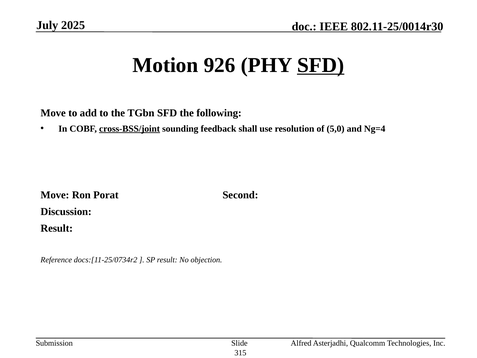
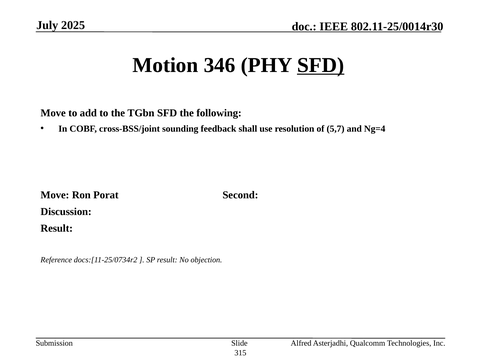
926: 926 -> 346
cross-BSS/joint underline: present -> none
5,0: 5,0 -> 5,7
